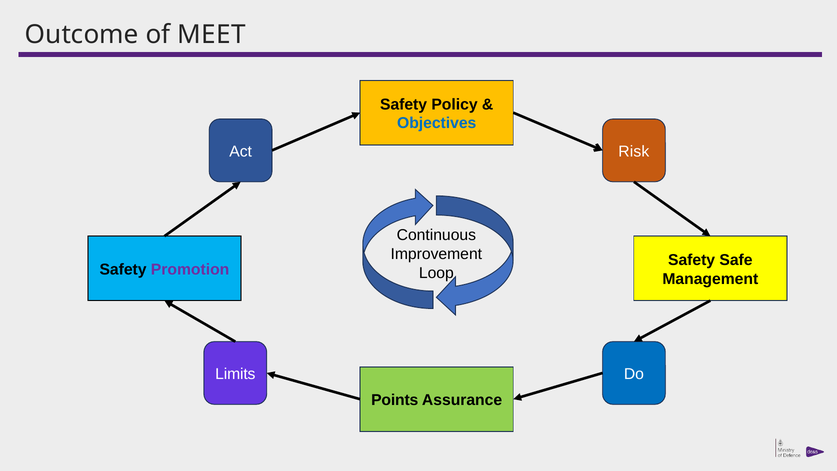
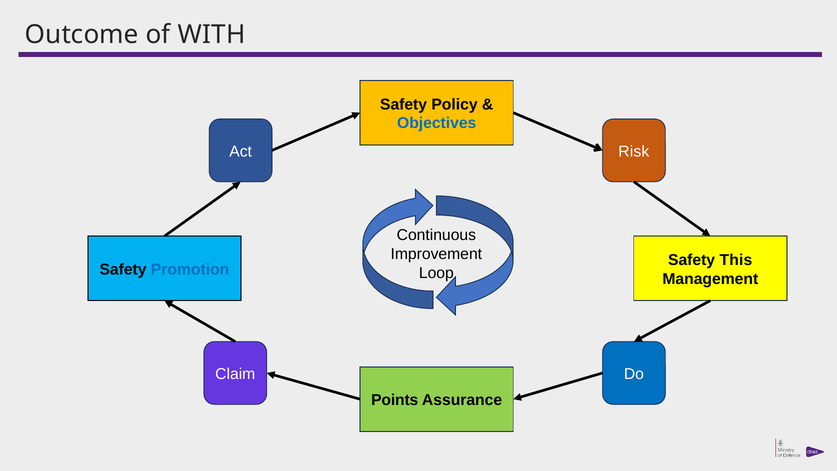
MEET: MEET -> WITH
Safe: Safe -> This
Promotion colour: purple -> blue
Limits: Limits -> Claim
